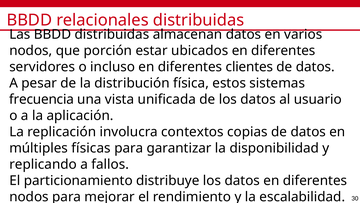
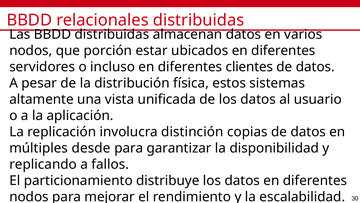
frecuencia: frecuencia -> altamente
contextos: contextos -> distinción
físicas: físicas -> desde
